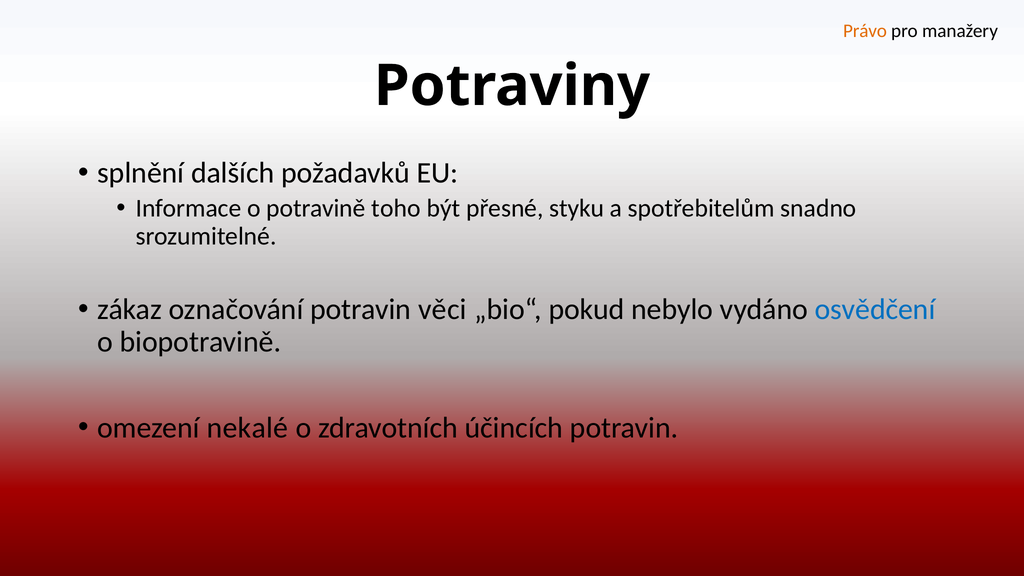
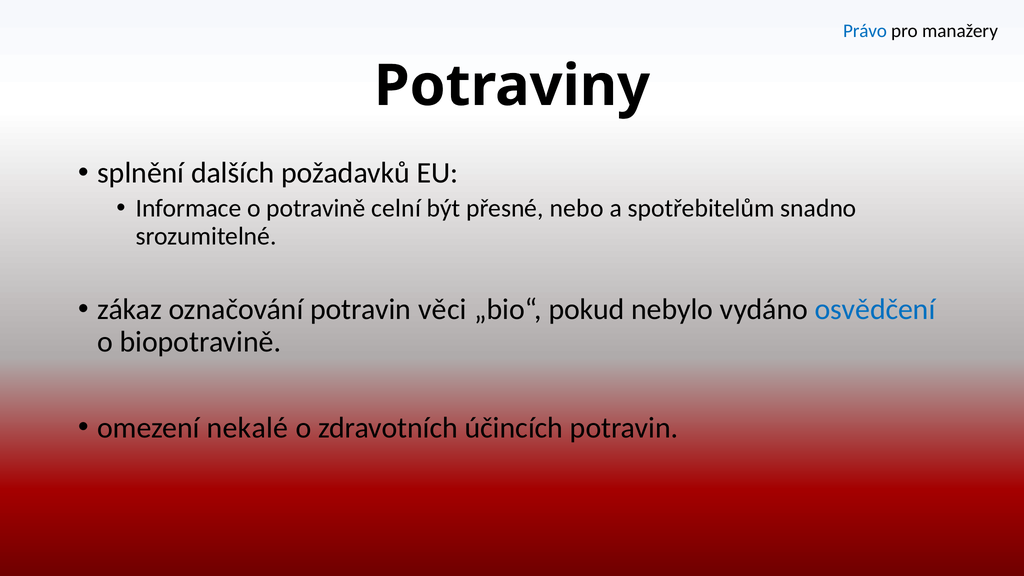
Právo colour: orange -> blue
toho: toho -> celní
styku: styku -> nebo
